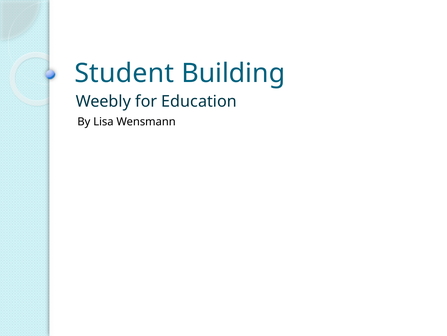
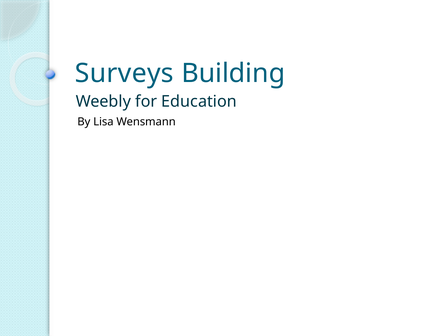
Student: Student -> Surveys
